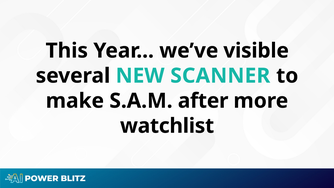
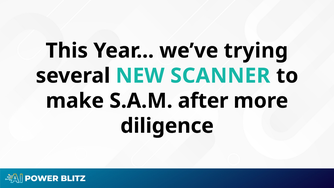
visible: visible -> trying
watchlist: watchlist -> diligence
